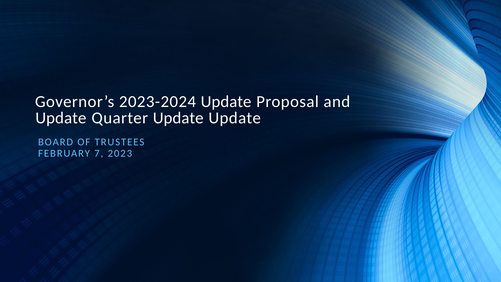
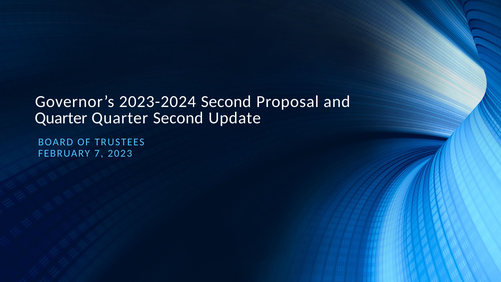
2023-2024 Update: Update -> Second
Update at (61, 118): Update -> Quarter
Quarter Update: Update -> Second
